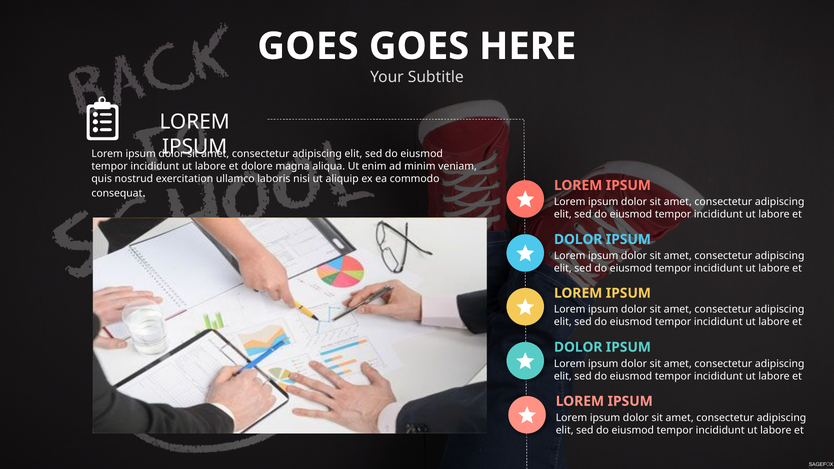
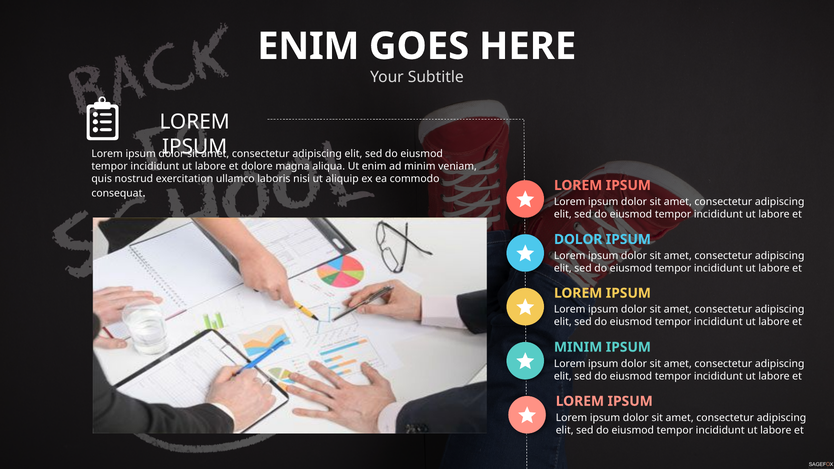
GOES at (308, 46): GOES -> ENIM
DOLOR at (578, 347): DOLOR -> MINIM
